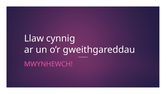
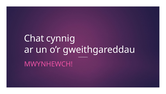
Llaw: Llaw -> Chat
